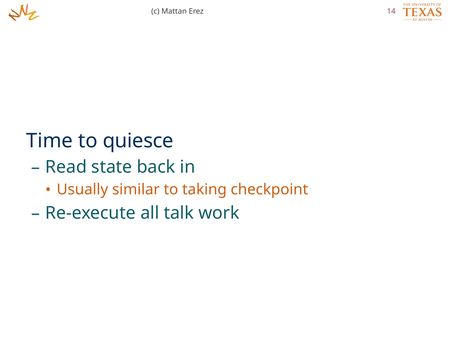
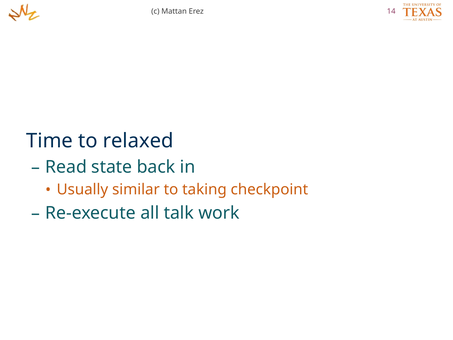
quiesce: quiesce -> relaxed
